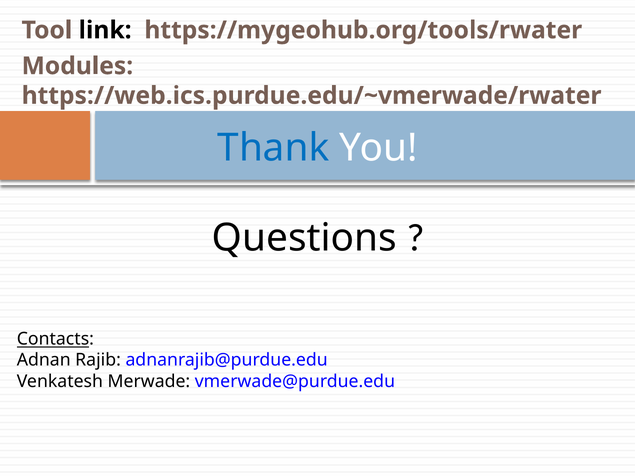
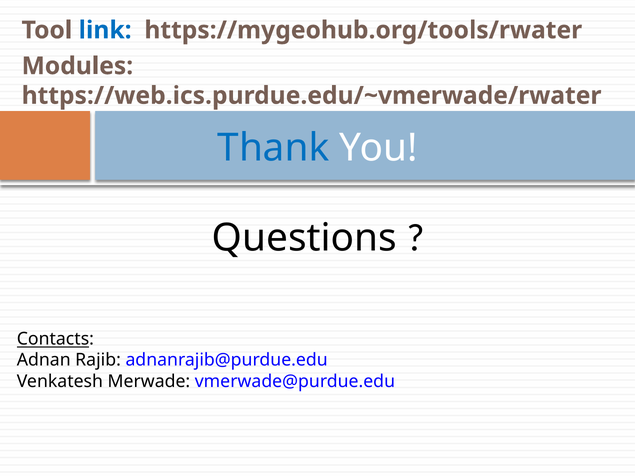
link colour: black -> blue
